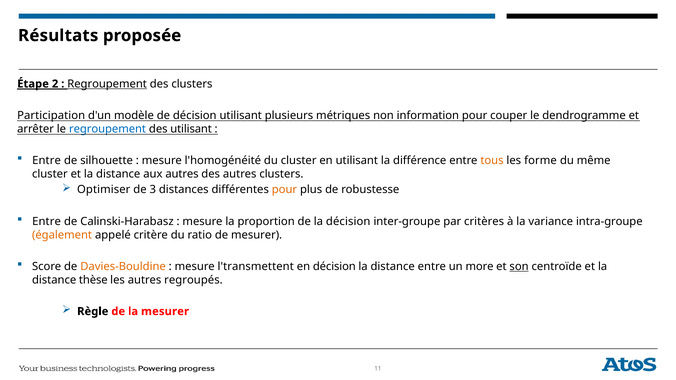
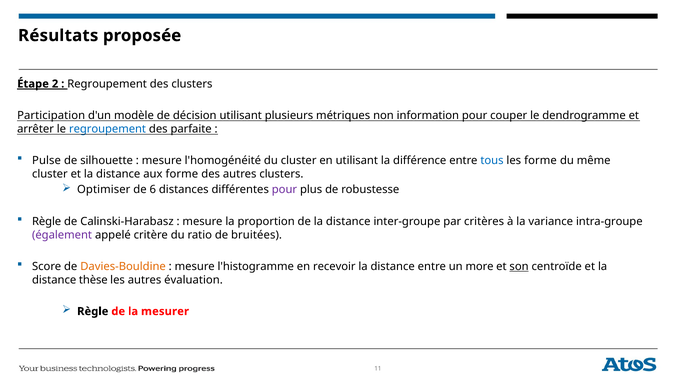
Regroupement at (107, 84) underline: present -> none
des utilisant: utilisant -> parfaite
Entre at (47, 161): Entre -> Pulse
tous colour: orange -> blue
aux autres: autres -> forme
3: 3 -> 6
pour at (284, 190) colour: orange -> purple
Entre at (47, 221): Entre -> Règle
de la décision: décision -> distance
également colour: orange -> purple
de mesurer: mesurer -> bruitées
l'transmettent: l'transmettent -> l'histogramme
en décision: décision -> recevoir
regroupés: regroupés -> évaluation
